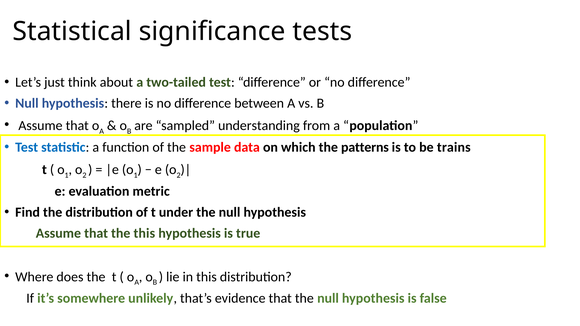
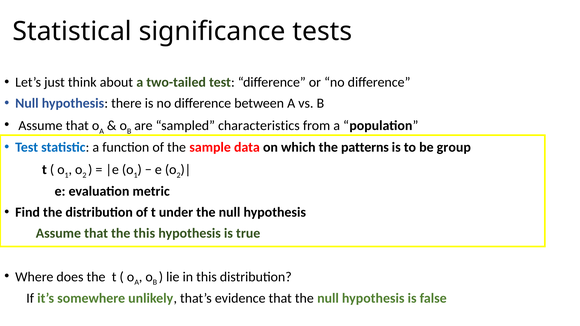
understanding: understanding -> characteristics
trains: trains -> group
